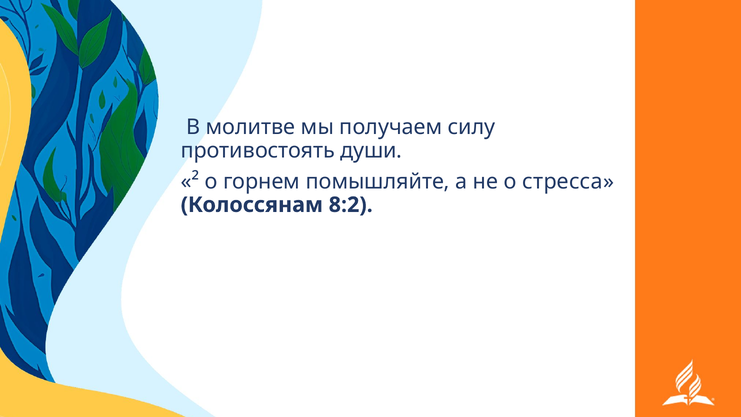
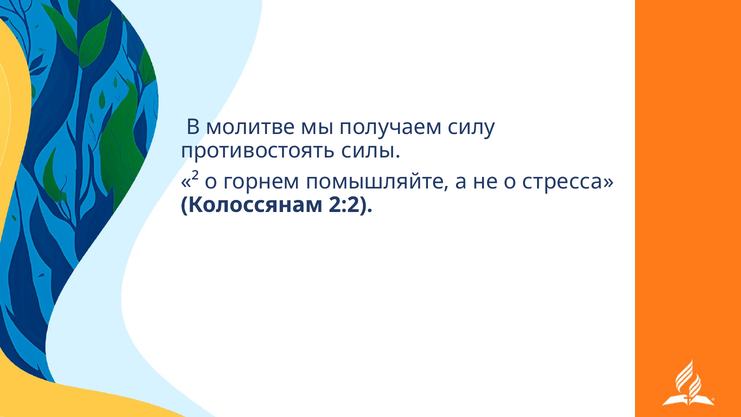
души: души -> силы
8:2: 8:2 -> 2:2
